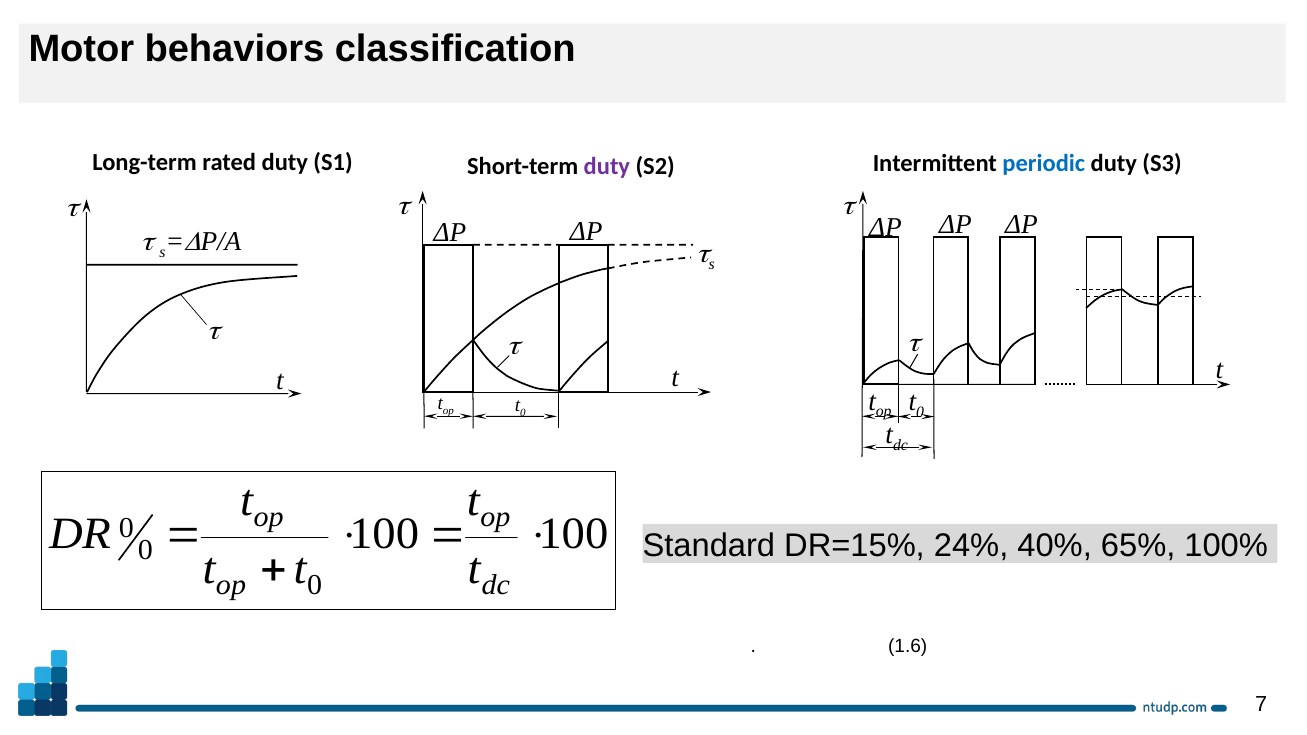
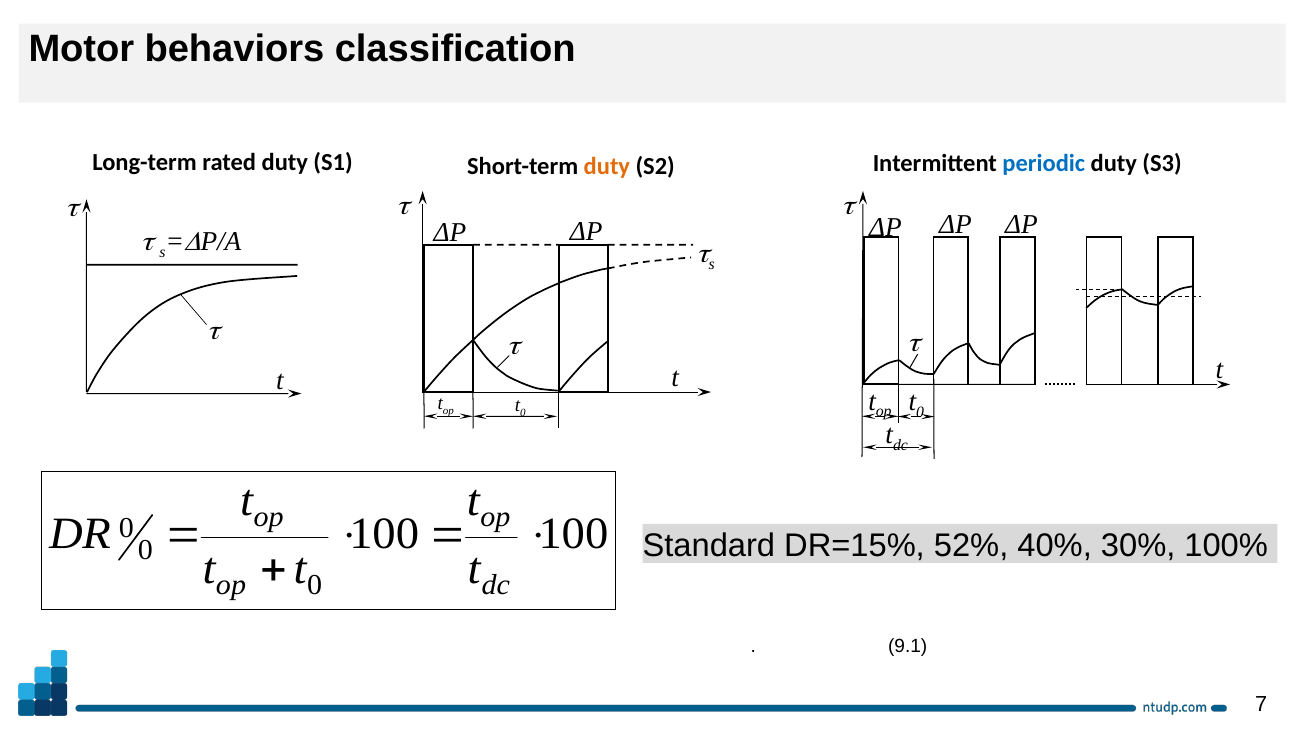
duty at (607, 166) colour: purple -> orange
24%: 24% -> 52%
65%: 65% -> 30%
1.6: 1.6 -> 9.1
